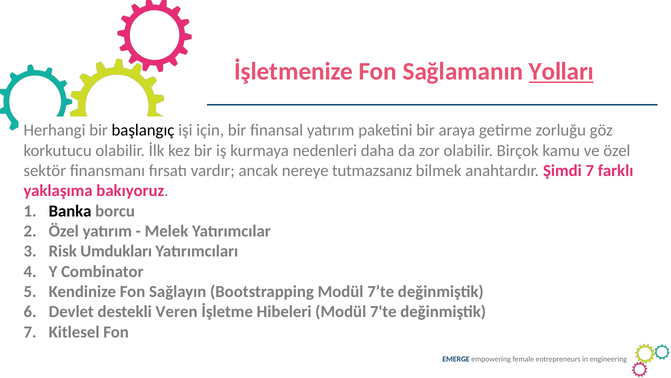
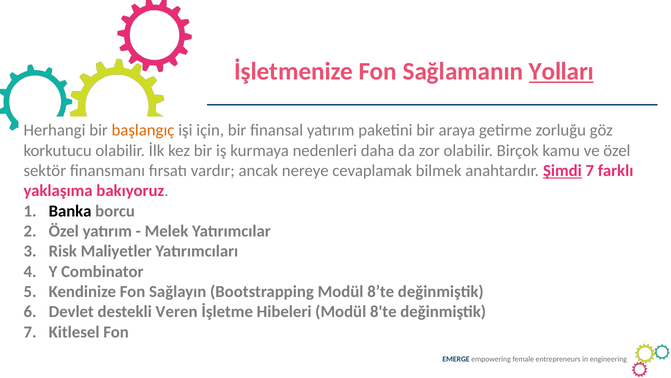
başlangıç colour: black -> orange
tutmazsanız: tutmazsanız -> cevaplamak
Şimdi underline: none -> present
Umdukları: Umdukları -> Maliyetler
7’te: 7’te -> 8’te
7'te: 7'te -> 8'te
